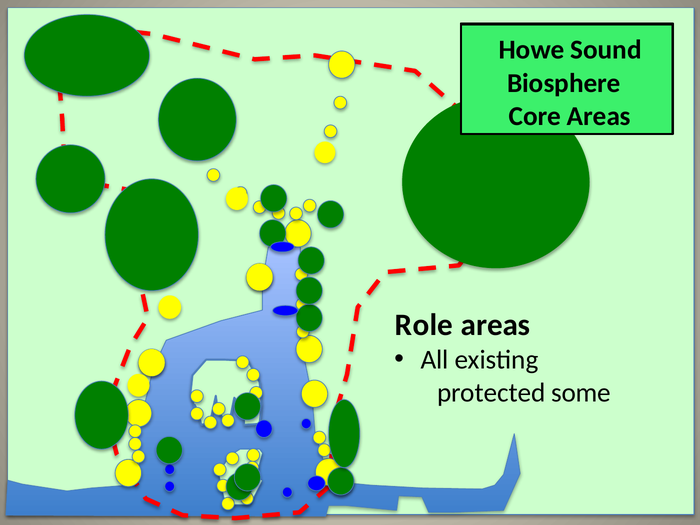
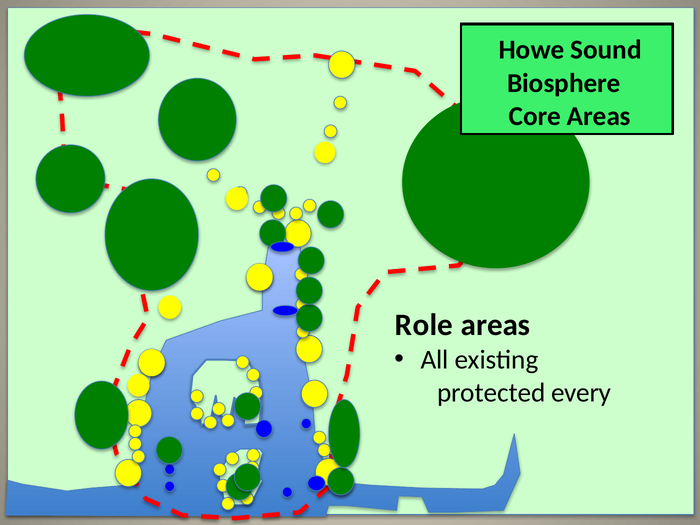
some: some -> every
